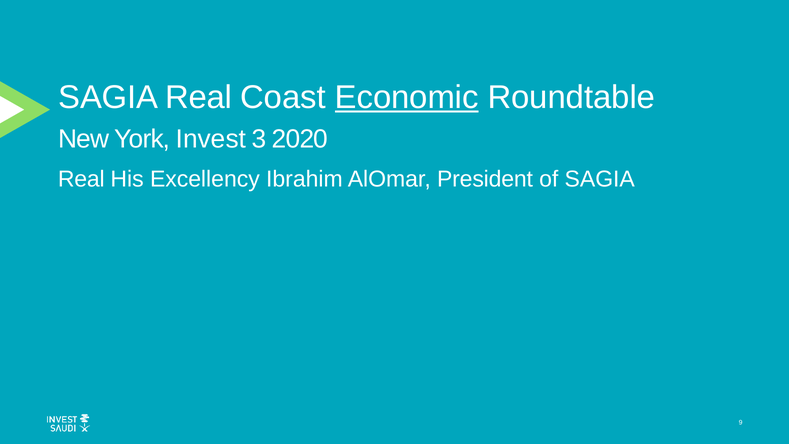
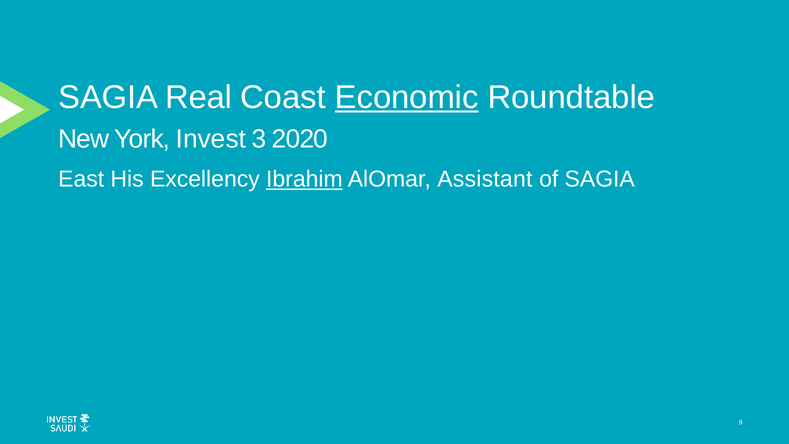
Real at (81, 179): Real -> East
Ibrahim underline: none -> present
President: President -> Assistant
